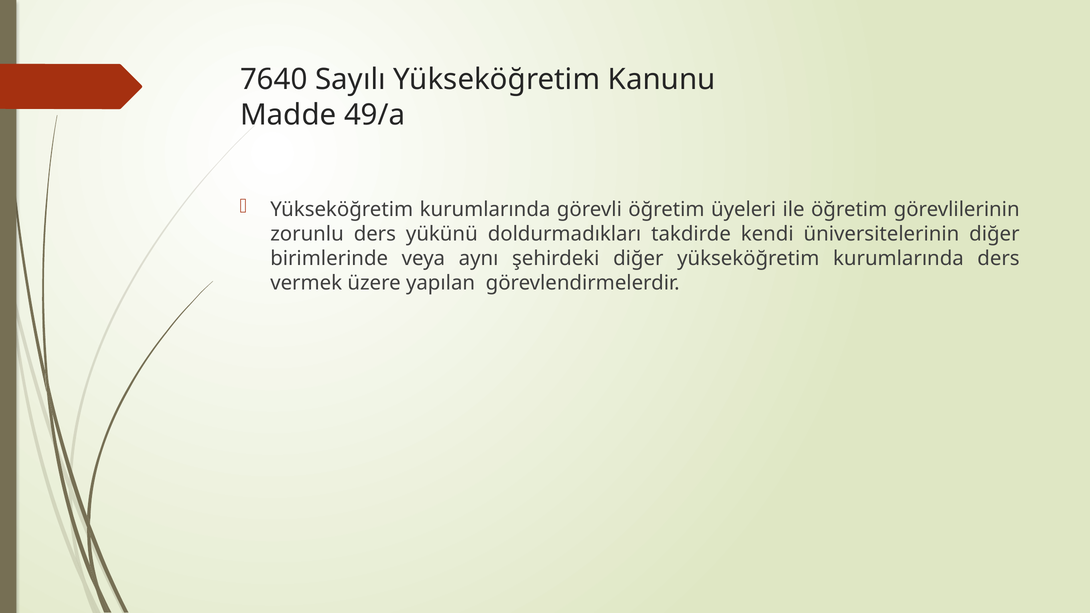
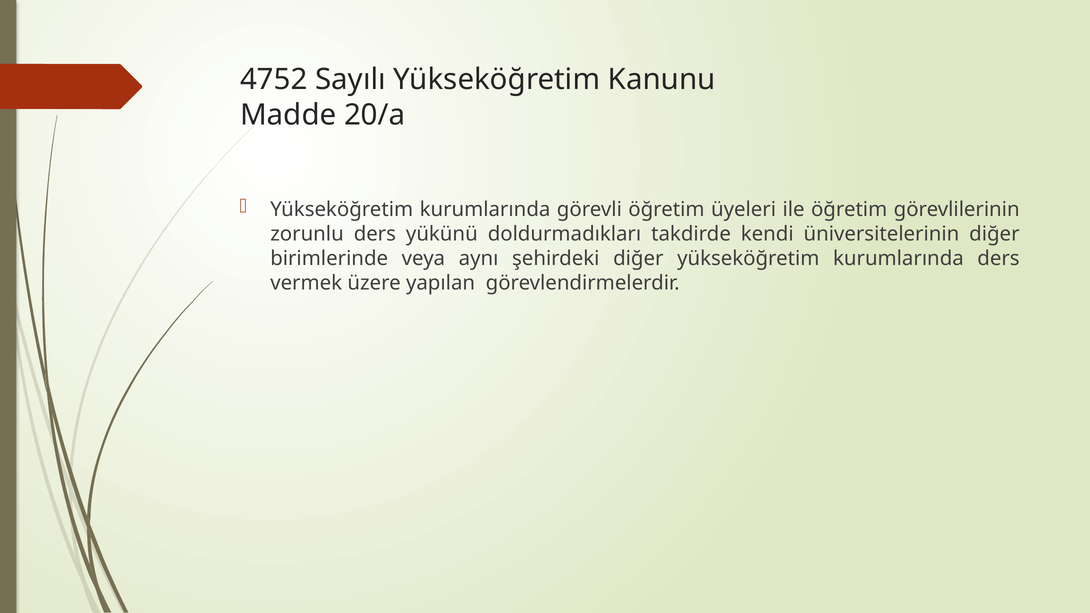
7640: 7640 -> 4752
49/a: 49/a -> 20/a
